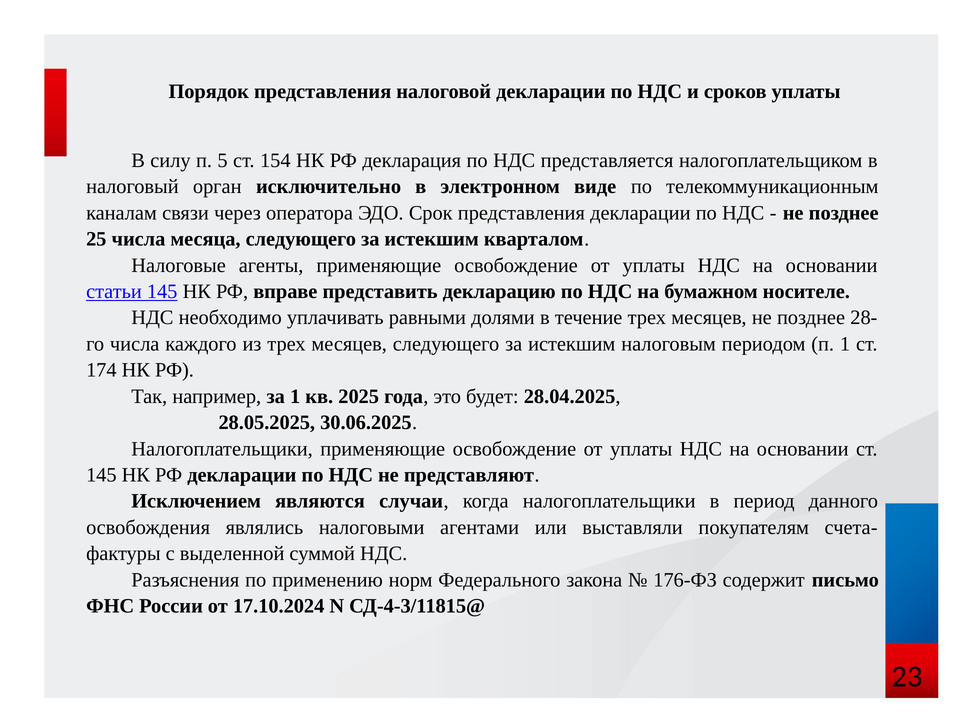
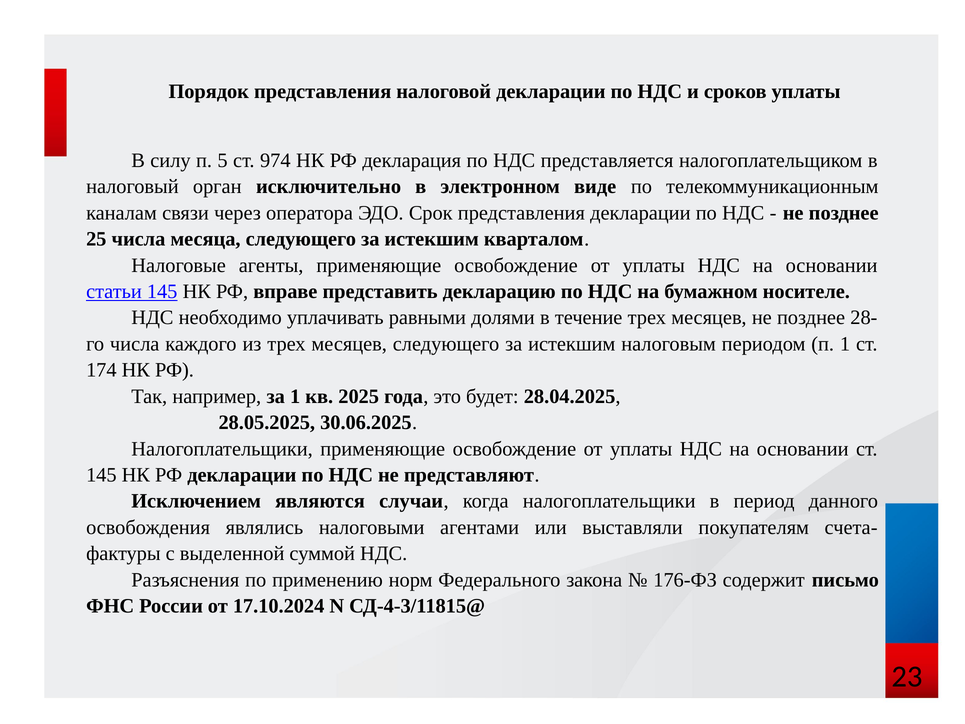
154: 154 -> 974
